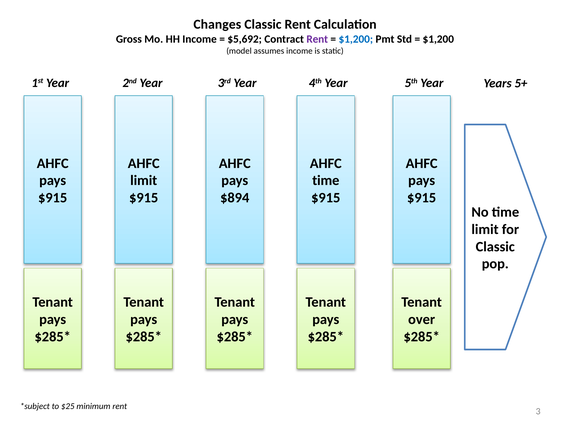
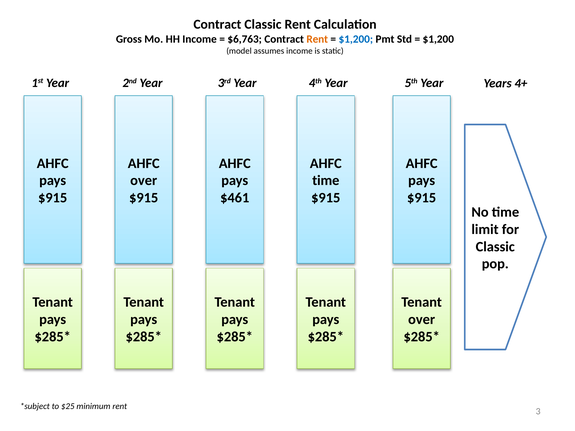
Changes at (217, 24): Changes -> Contract
$5,692: $5,692 -> $6,763
Rent at (317, 39) colour: purple -> orange
5+: 5+ -> 4+
limit at (144, 181): limit -> over
$894: $894 -> $461
